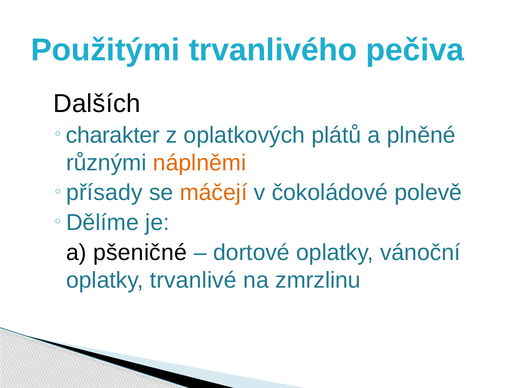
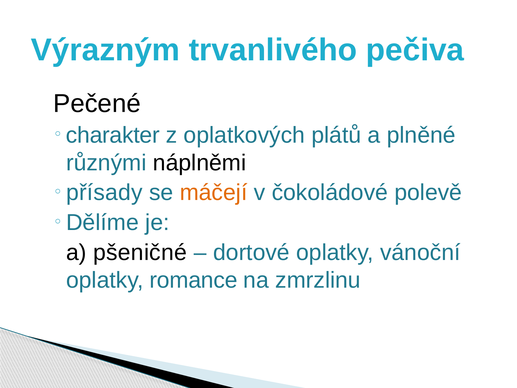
Použitými: Použitými -> Výrazným
Dalších: Dalších -> Pečené
náplněmi colour: orange -> black
trvanlivé: trvanlivé -> romance
